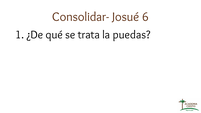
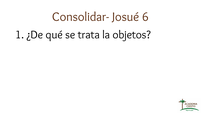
puedas: puedas -> objetos
